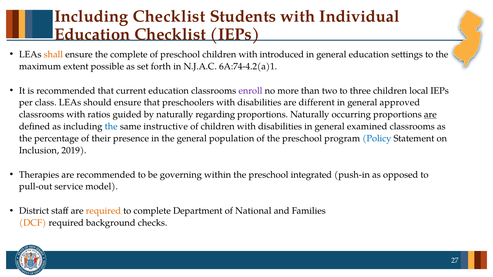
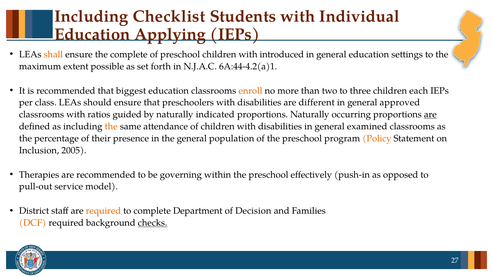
Education Checklist: Checklist -> Applying
6A:74-4.2(a)1: 6A:74-4.2(a)1 -> 6A:44-4.2(a)1
current: current -> biggest
enroll colour: purple -> orange
local: local -> each
regarding: regarding -> indicated
the at (111, 127) colour: blue -> orange
instructive: instructive -> attendance
Policy colour: blue -> orange
2019: 2019 -> 2005
integrated: integrated -> effectively
National: National -> Decision
checks underline: none -> present
